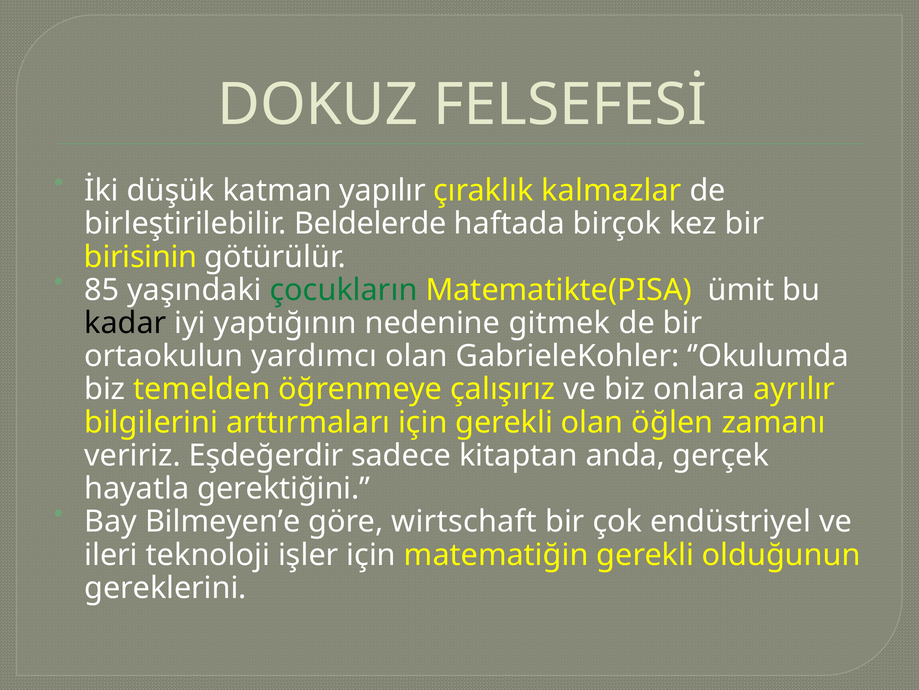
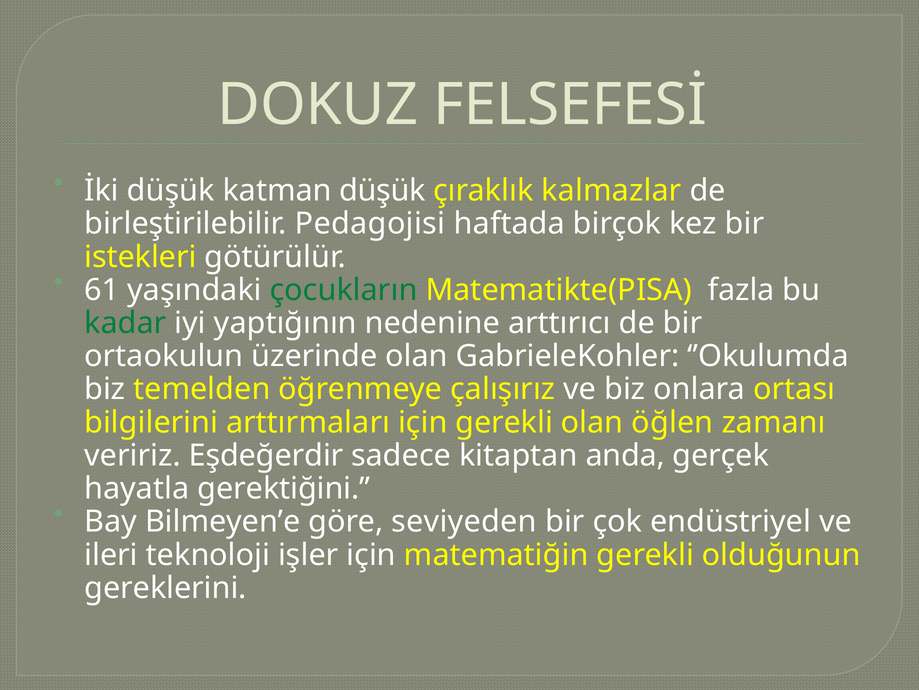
katman yapılır: yapılır -> düşük
Beldelerde: Beldelerde -> Pedagojisi
birisinin: birisinin -> istekleri
85: 85 -> 61
ümit: ümit -> fazla
kadar colour: black -> green
gitmek: gitmek -> arttırıcı
yardımcı: yardımcı -> üzerinde
ayrılır: ayrılır -> ortası
wirtschaft: wirtschaft -> seviyeden
